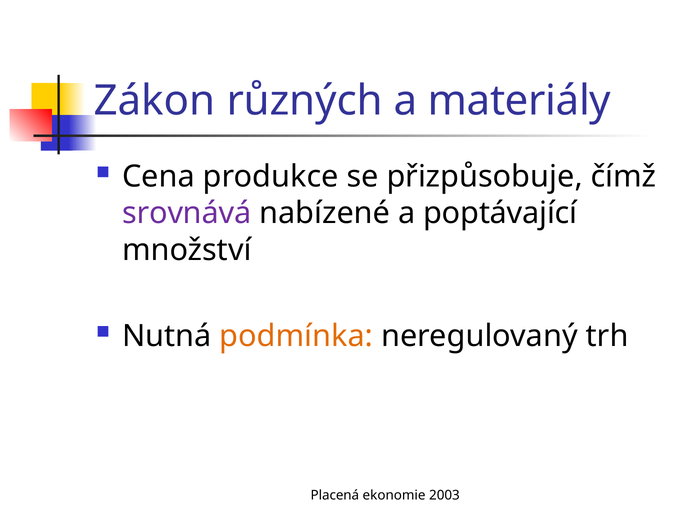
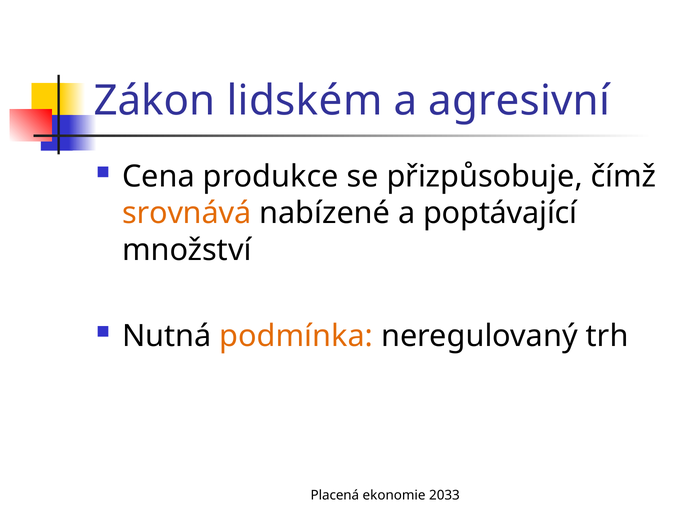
různých: různých -> lidském
materiály: materiály -> agresivní
srovnává colour: purple -> orange
2003: 2003 -> 2033
